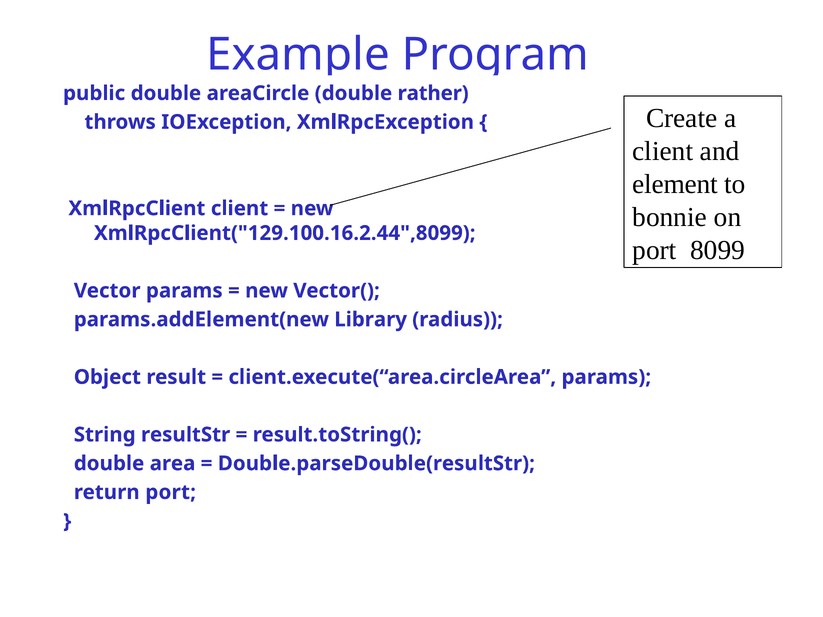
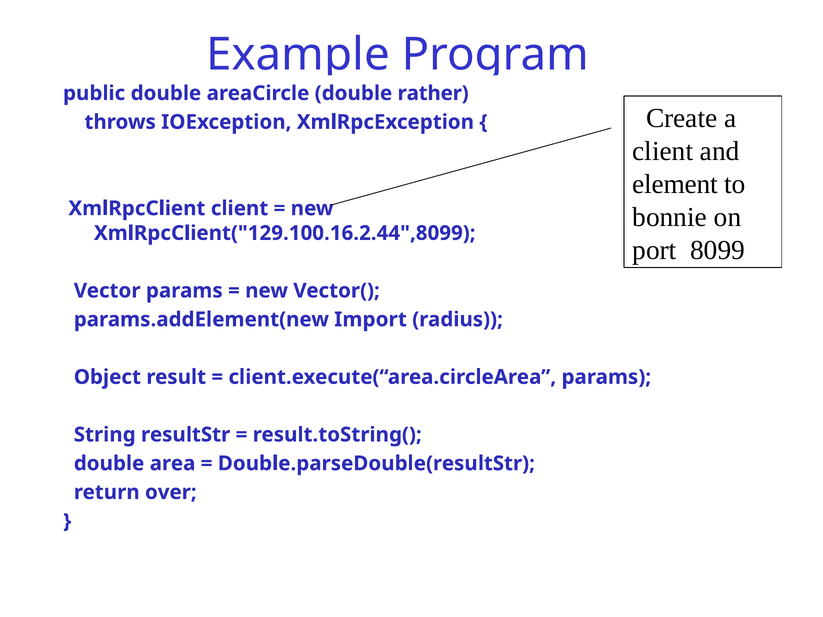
Library: Library -> Import
return port: port -> over
